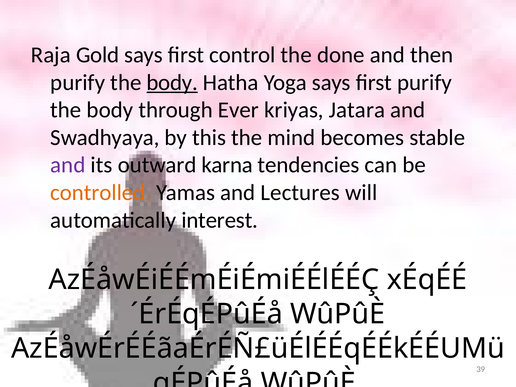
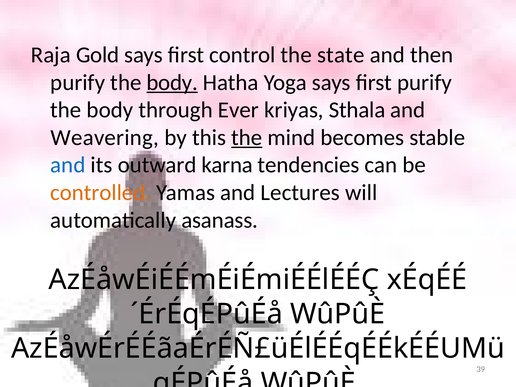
done: done -> state
Jatara: Jatara -> Sthala
Swadhyaya: Swadhyaya -> Weavering
the at (247, 138) underline: none -> present
and at (68, 165) colour: purple -> blue
interest: interest -> asanass
